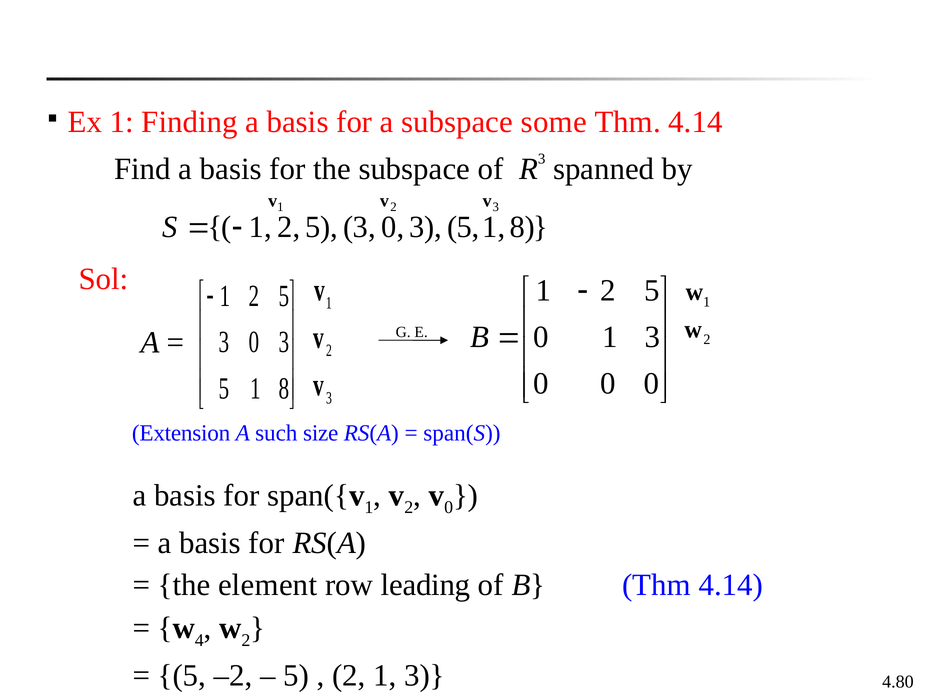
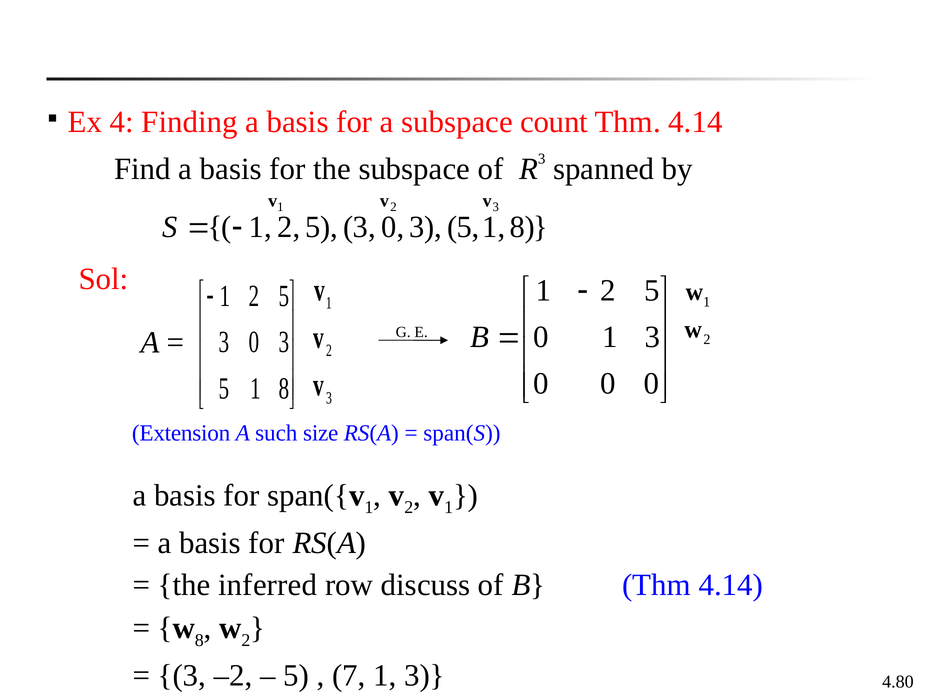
Ex 1: 1 -> 4
some: some -> count
0 at (449, 507): 0 -> 1
element: element -> inferred
leading: leading -> discuss
4 at (199, 640): 4 -> 8
5 at (182, 675): 5 -> 3
2 at (349, 675): 2 -> 7
